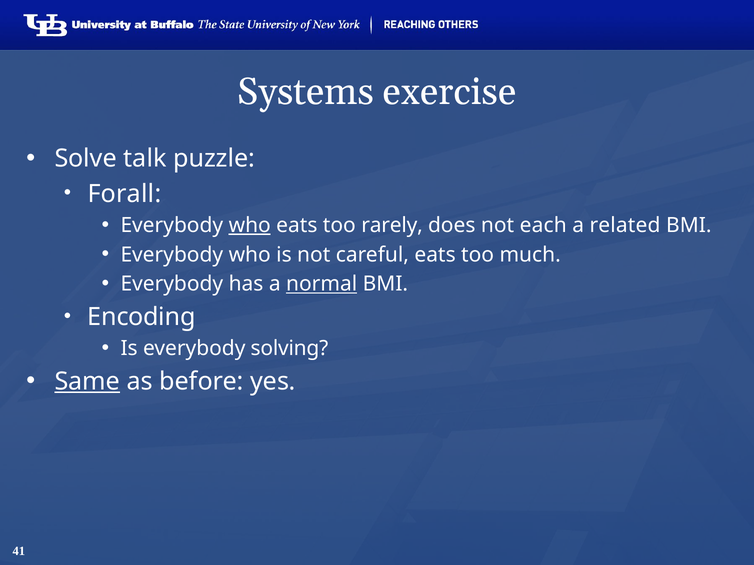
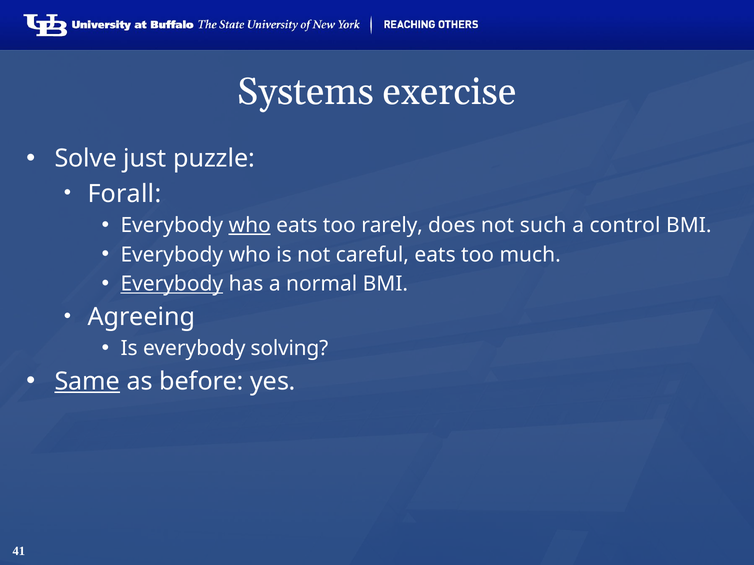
talk: talk -> just
each: each -> such
related: related -> control
Everybody at (172, 284) underline: none -> present
normal underline: present -> none
Encoding: Encoding -> Agreeing
